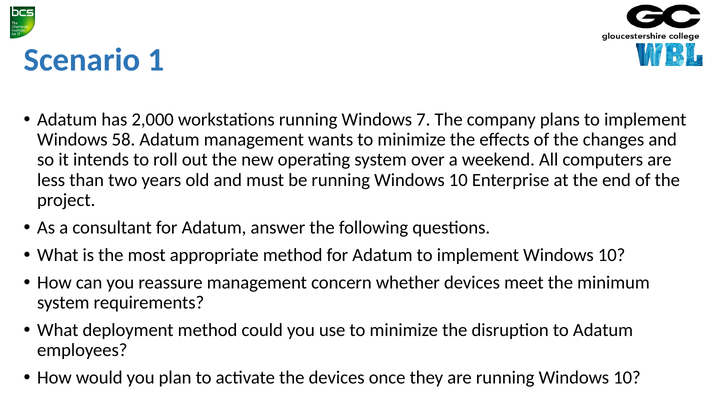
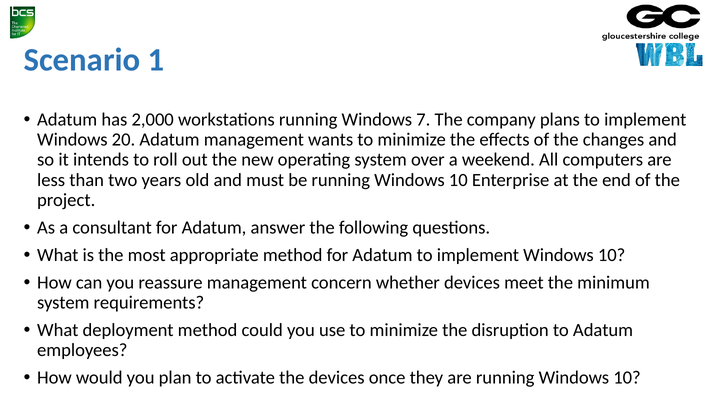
58: 58 -> 20
